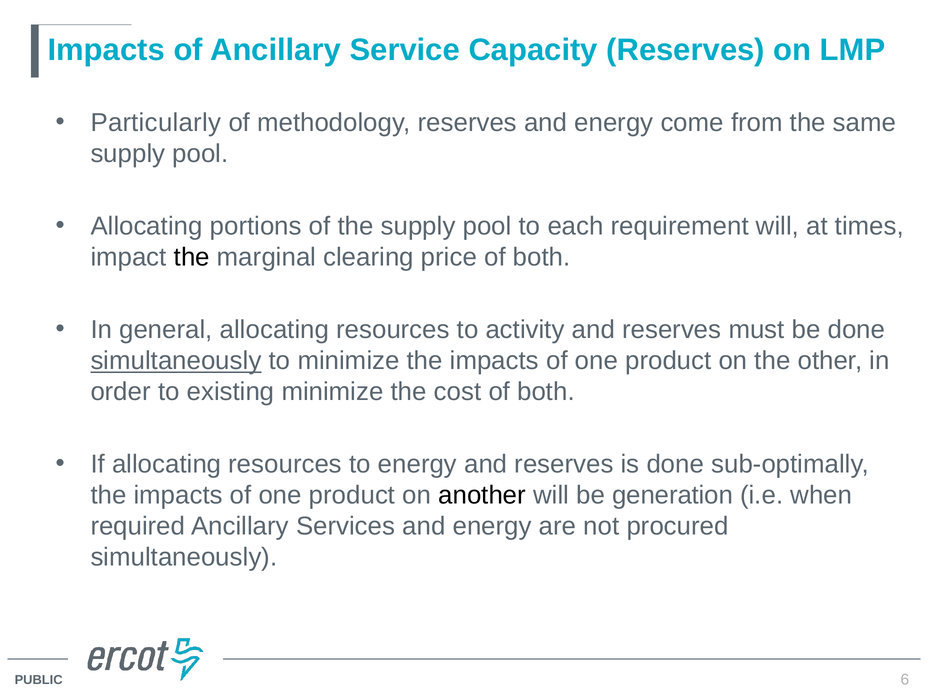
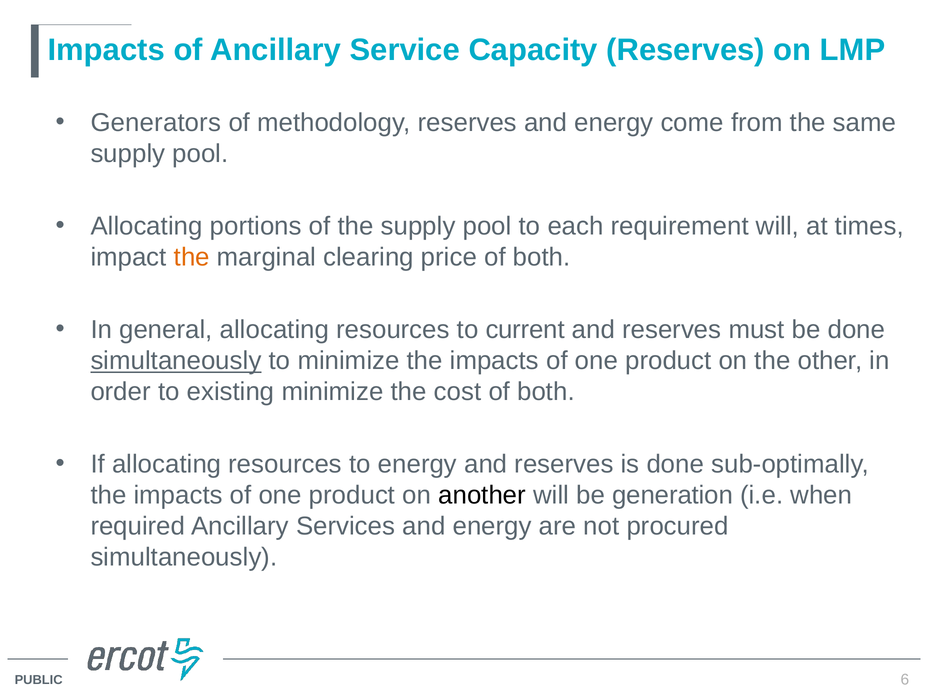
Particularly: Particularly -> Generators
the at (192, 257) colour: black -> orange
activity: activity -> current
